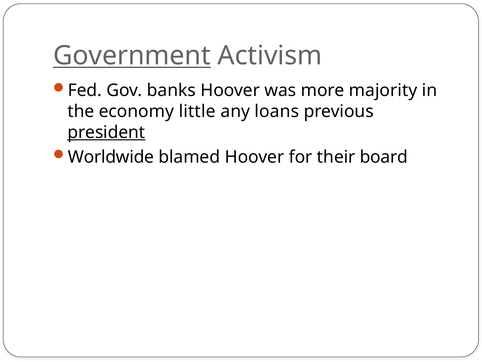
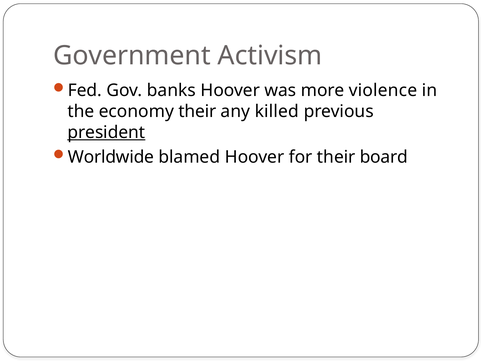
Government underline: present -> none
majority: majority -> violence
economy little: little -> their
loans: loans -> killed
